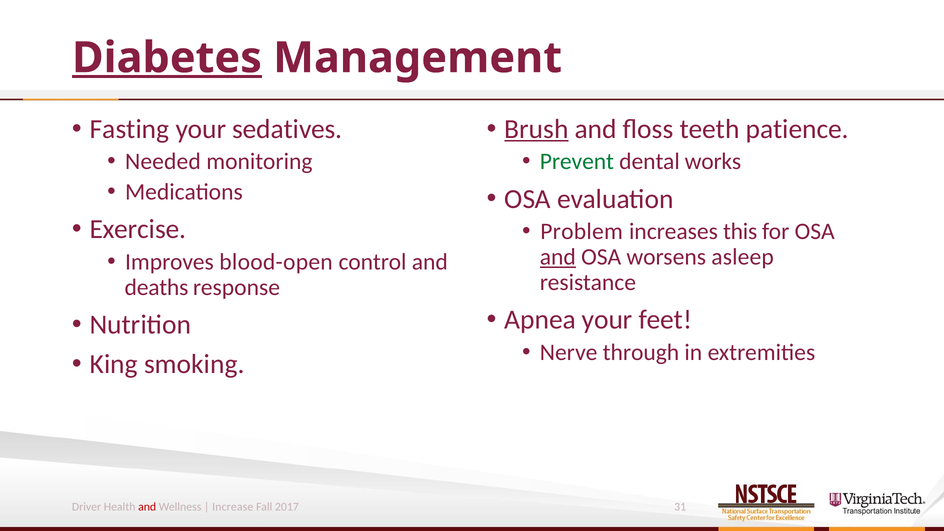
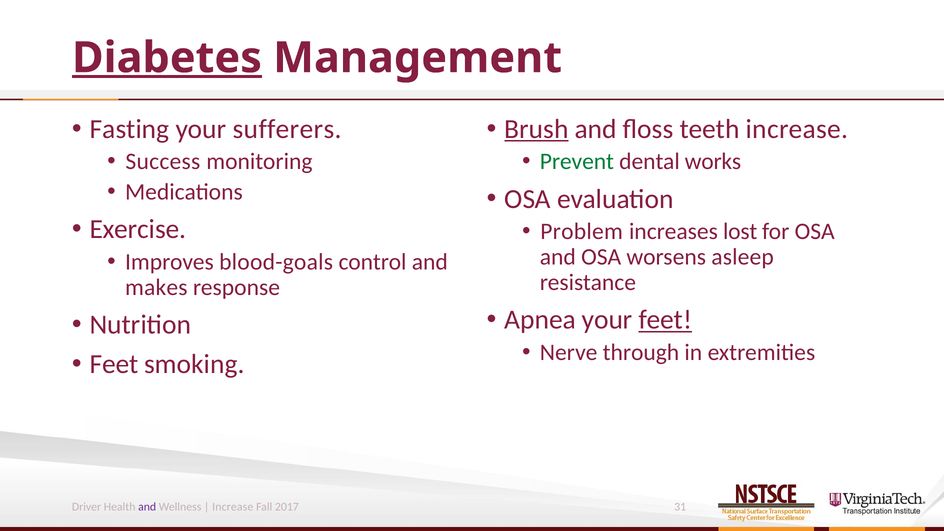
sedatives: sedatives -> sufferers
teeth patience: patience -> increase
Needed: Needed -> Success
this: this -> lost
and at (558, 257) underline: present -> none
blood-open: blood-open -> blood-goals
deaths: deaths -> makes
feet at (665, 320) underline: none -> present
King at (114, 364): King -> Feet
and at (147, 507) colour: red -> purple
